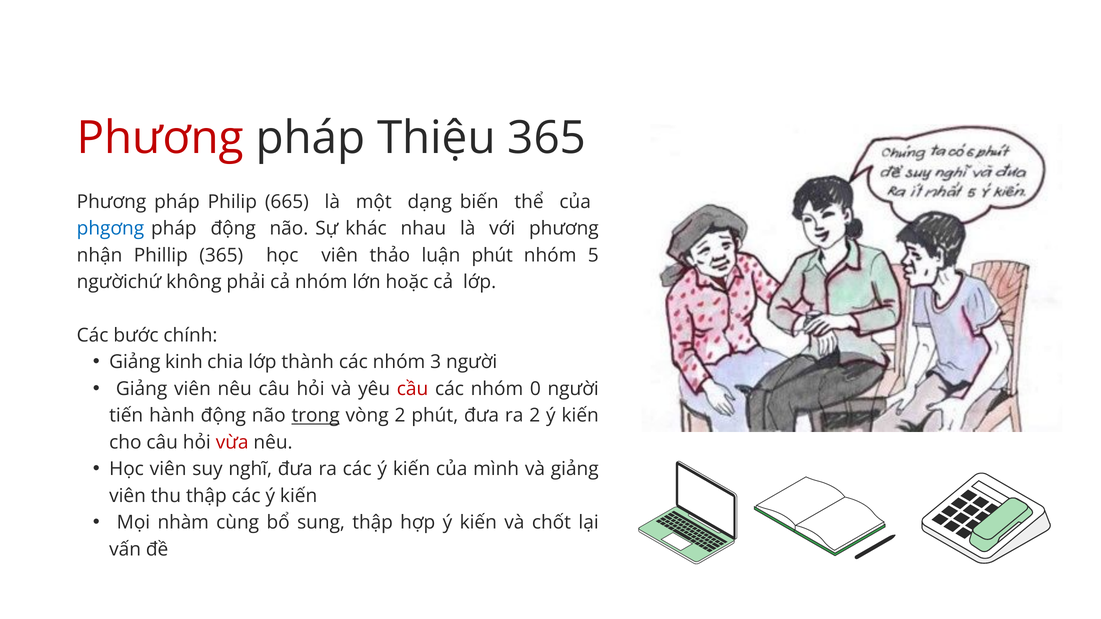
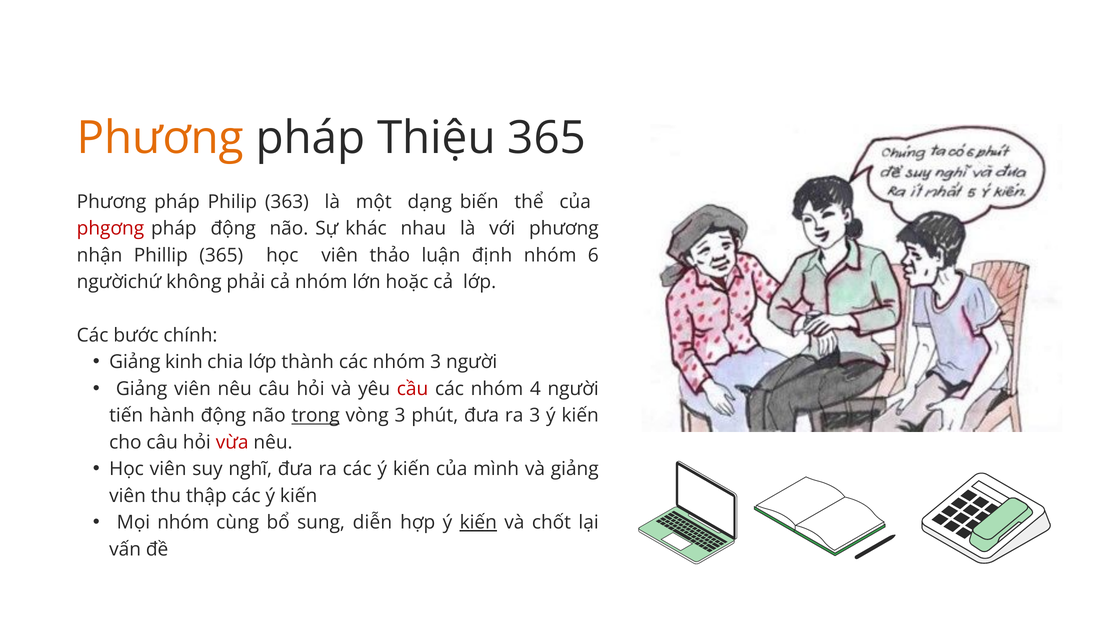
Phương at (160, 138) colour: red -> orange
665: 665 -> 363
phgơng colour: blue -> red
luận phút: phút -> định
5: 5 -> 6
0: 0 -> 4
vòng 2: 2 -> 3
ra 2: 2 -> 3
Mọi nhàm: nhàm -> nhóm
sung thập: thập -> diễn
kiến at (478, 523) underline: none -> present
